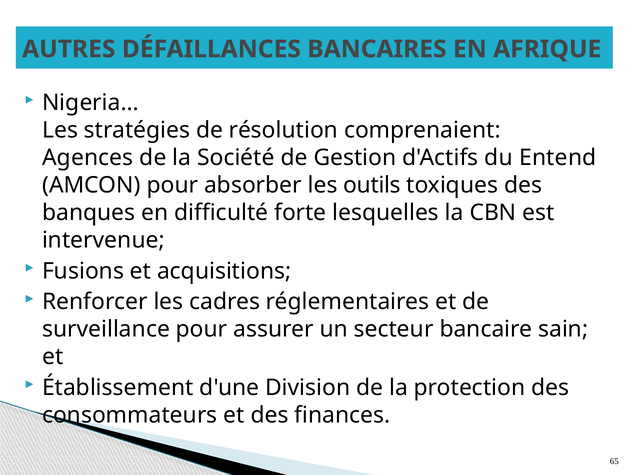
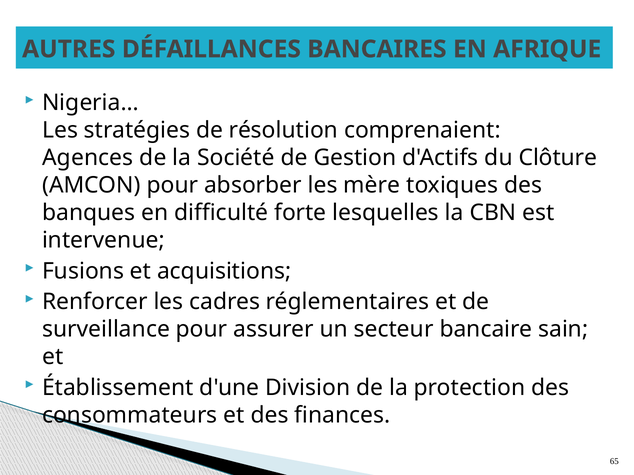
Entend: Entend -> Clôture
outils: outils -> mère
